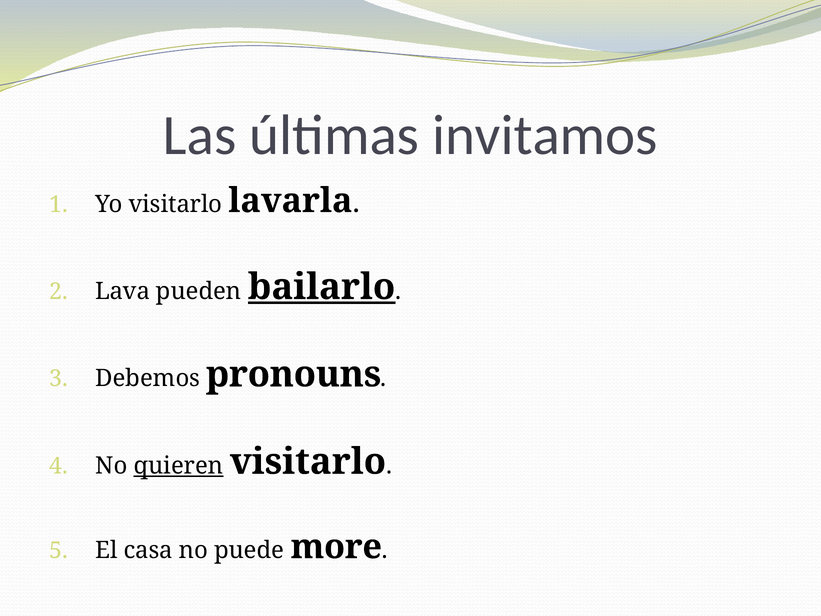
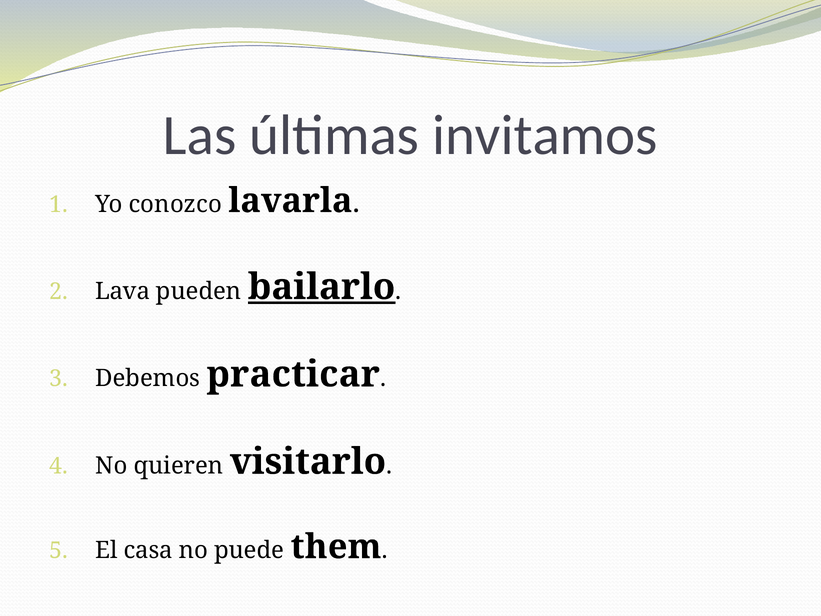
Yo visitarlo: visitarlo -> conozco
pronouns: pronouns -> practicar
quieren underline: present -> none
more: more -> them
